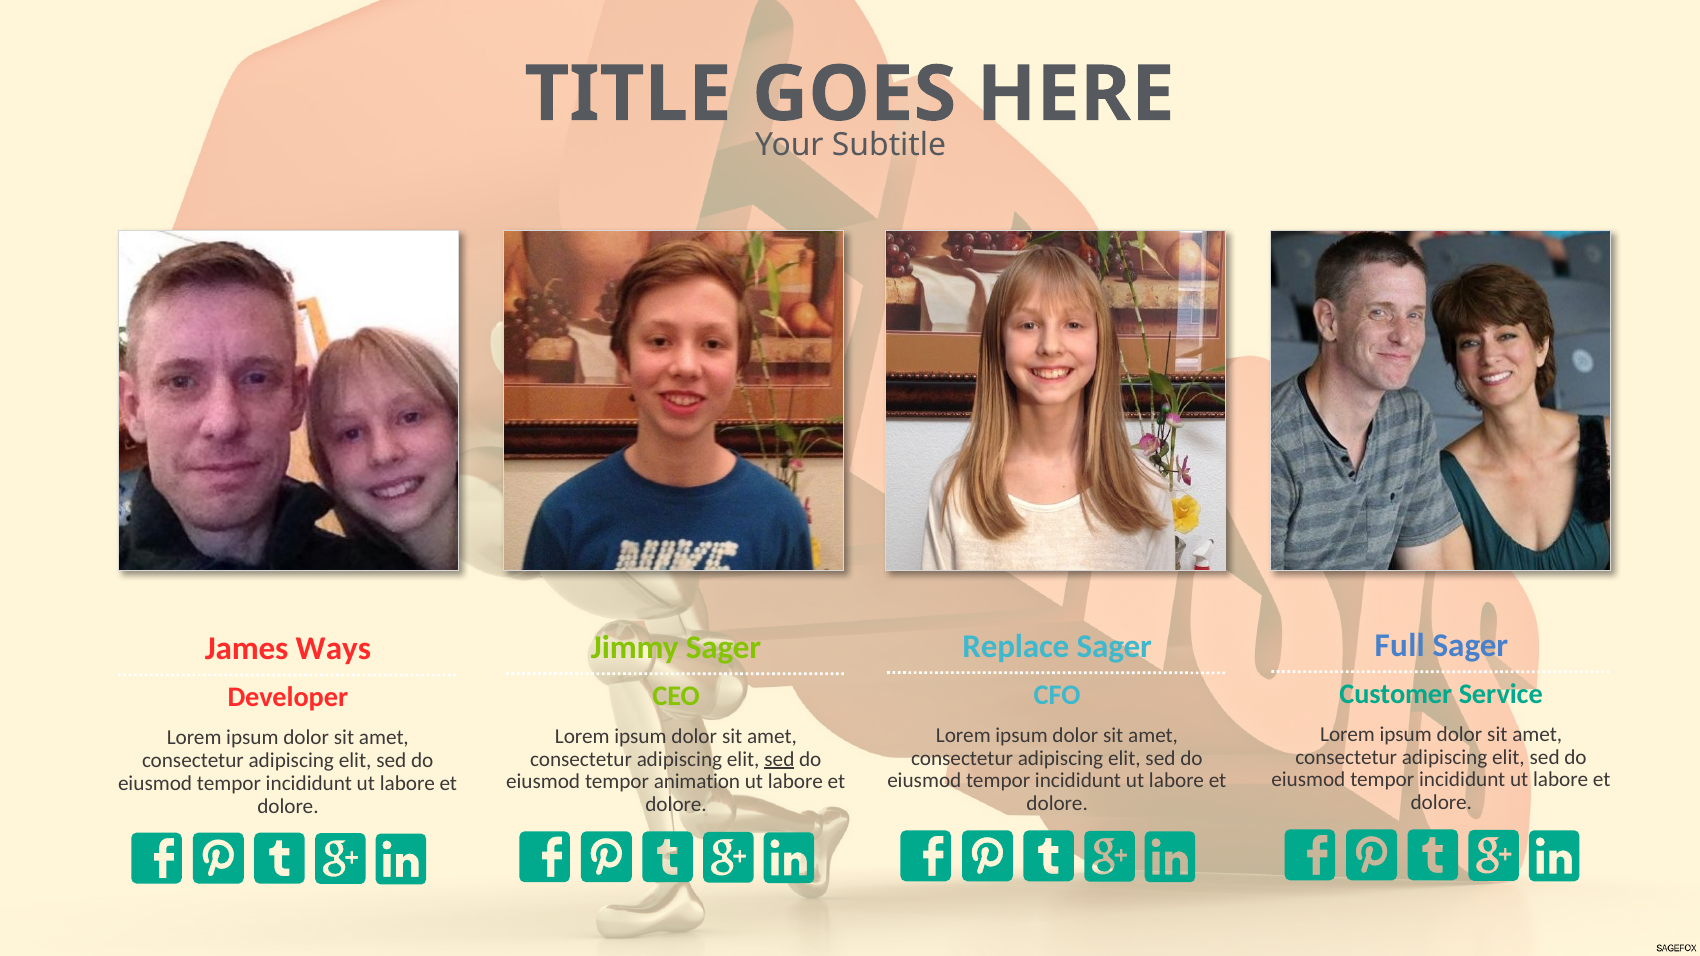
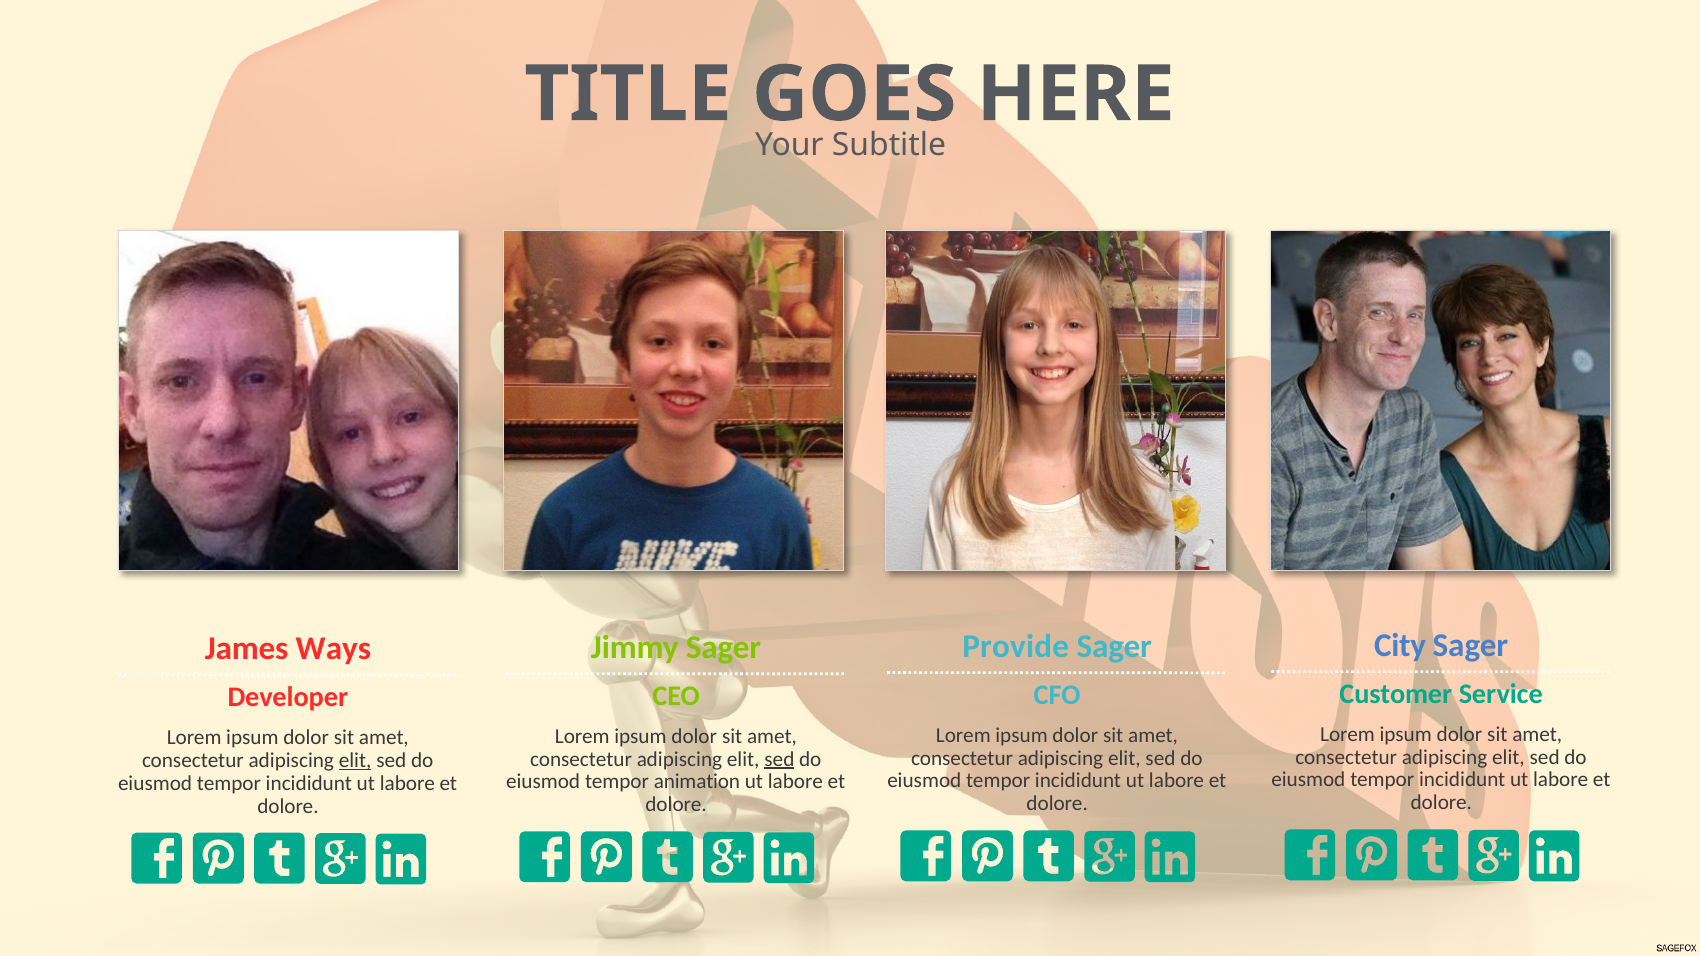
Full: Full -> City
Replace: Replace -> Provide
elit at (355, 760) underline: none -> present
